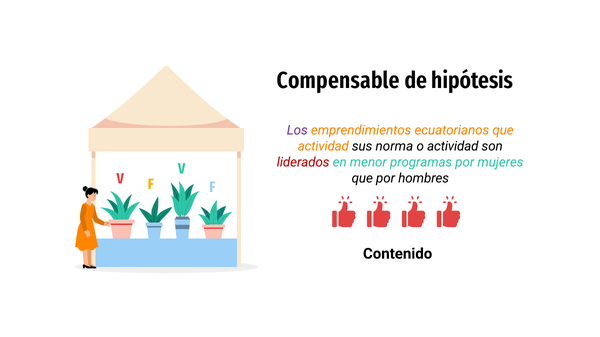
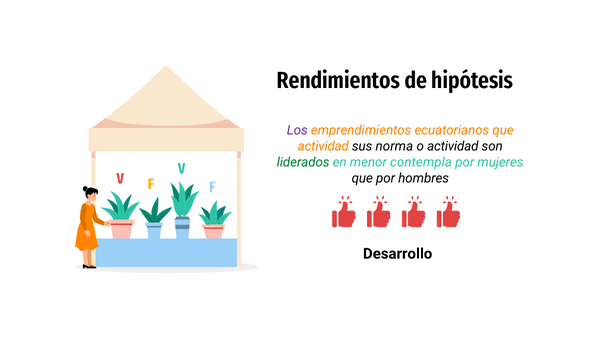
Compensable: Compensable -> Rendimientos
liderados colour: red -> green
programas: programas -> contempla
Contenido: Contenido -> Desarrollo
